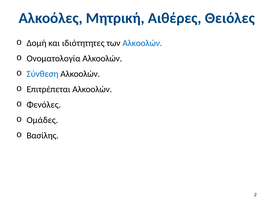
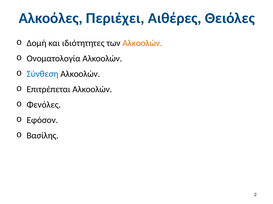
Μητρική: Μητρική -> Περιέχει
Αλκοολών at (142, 43) colour: blue -> orange
Ομάδες: Ομάδες -> Εφόσον
